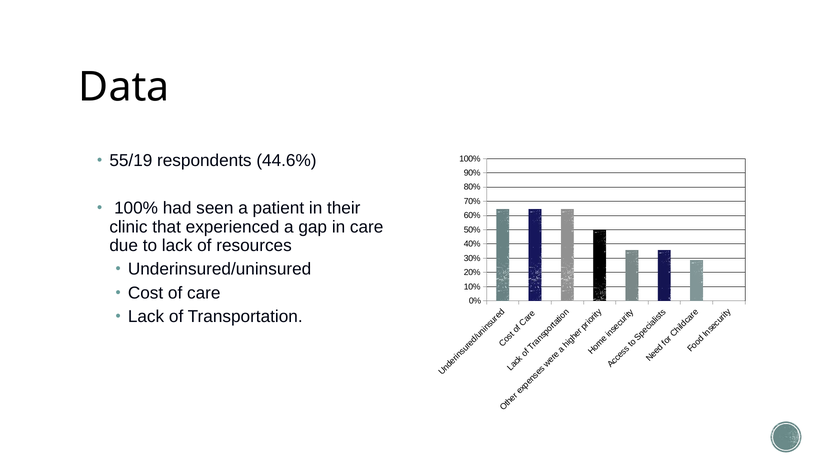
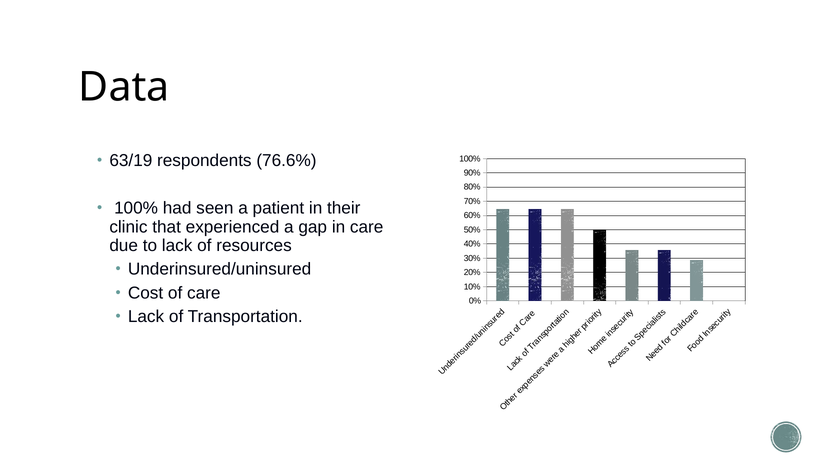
55/19: 55/19 -> 63/19
44.6%: 44.6% -> 76.6%
